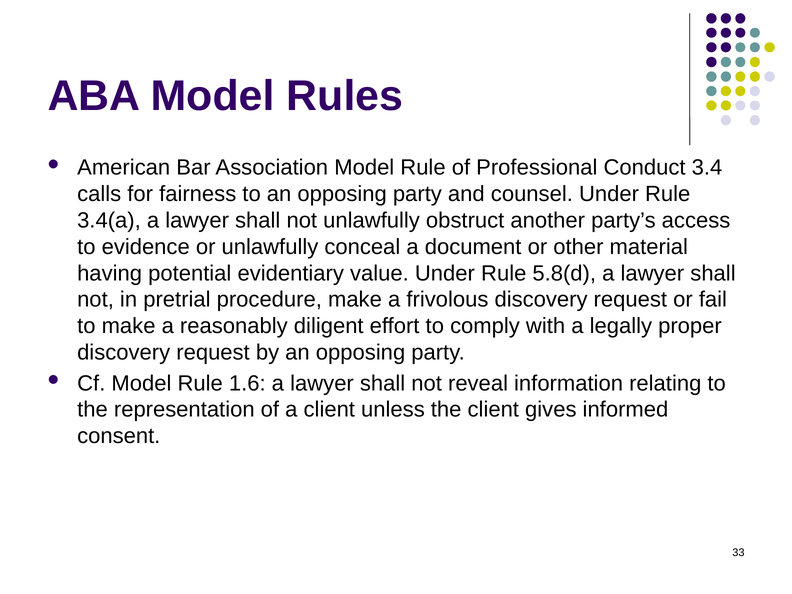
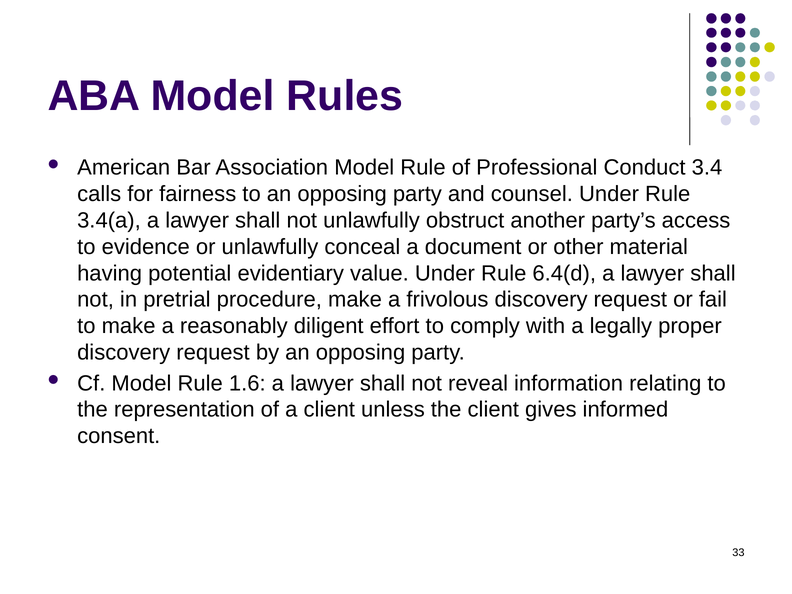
5.8(d: 5.8(d -> 6.4(d
